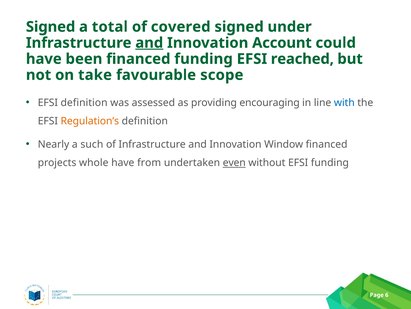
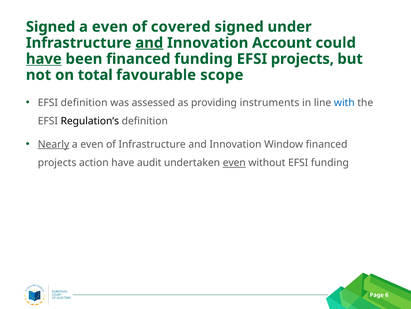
total at (110, 27): total -> even
have at (44, 59) underline: none -> present
EFSI reached: reached -> projects
take: take -> total
encouraging: encouraging -> instruments
Regulation’s colour: orange -> black
Nearly underline: none -> present
such at (92, 144): such -> even
whole: whole -> action
from: from -> audit
